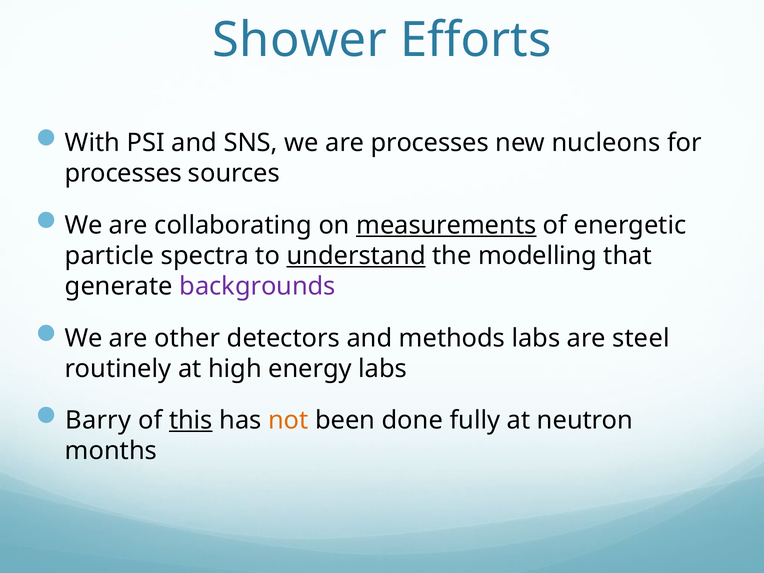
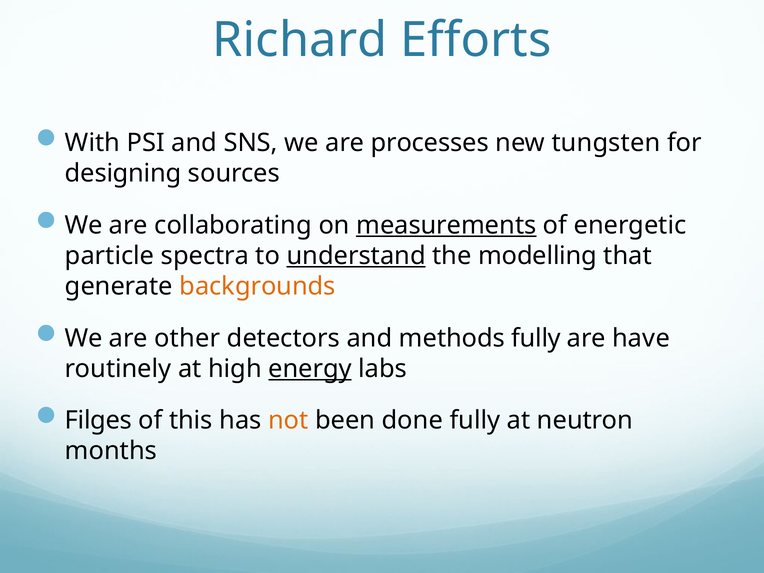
Shower: Shower -> Richard
nucleons: nucleons -> tungsten
processes at (123, 173): processes -> designing
backgrounds colour: purple -> orange
methods labs: labs -> fully
steel: steel -> have
energy underline: none -> present
Barry: Barry -> Filges
this underline: present -> none
